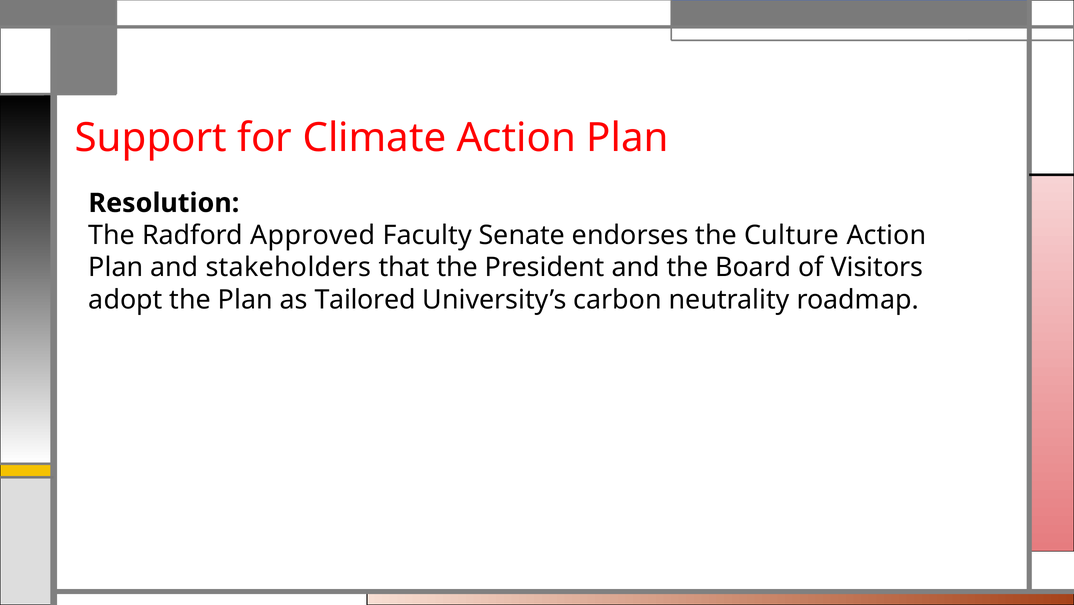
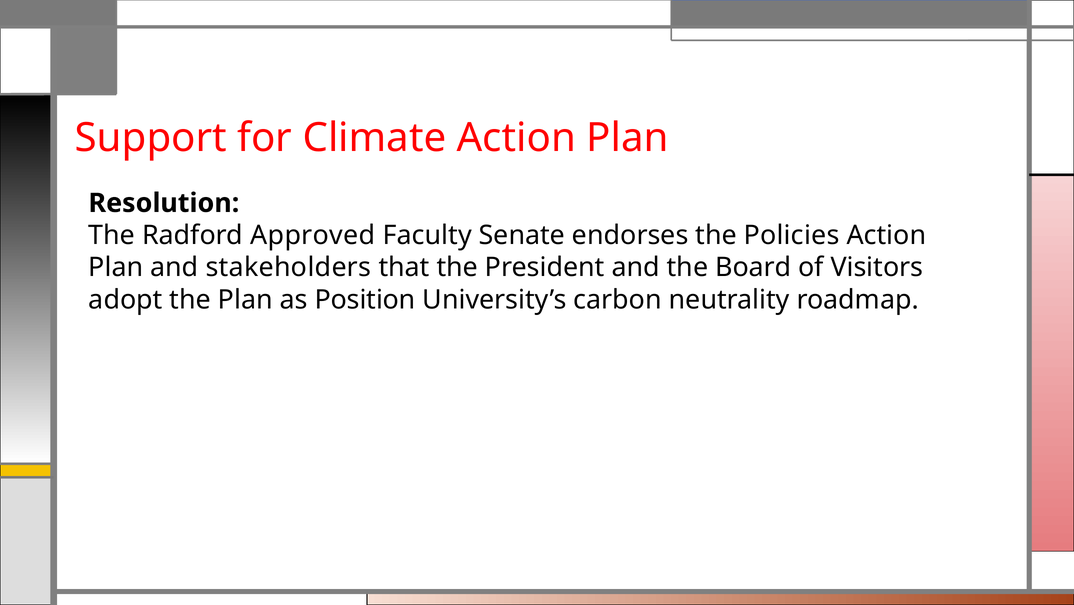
Culture: Culture -> Policies
Tailored: Tailored -> Position
